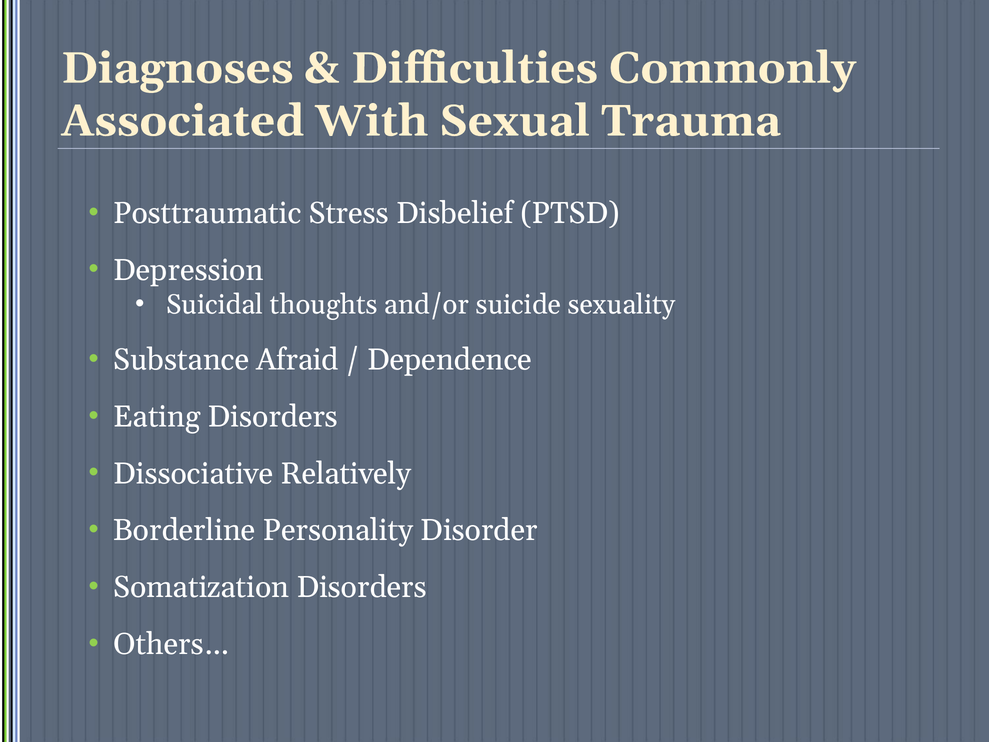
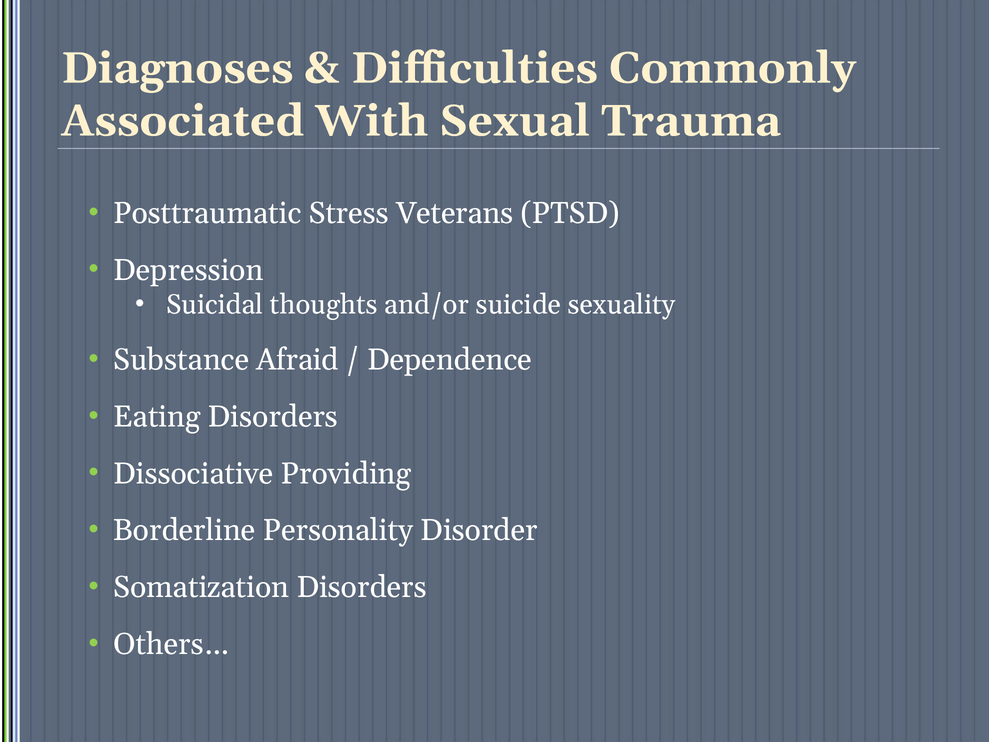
Disbelief: Disbelief -> Veterans
Relatively: Relatively -> Providing
